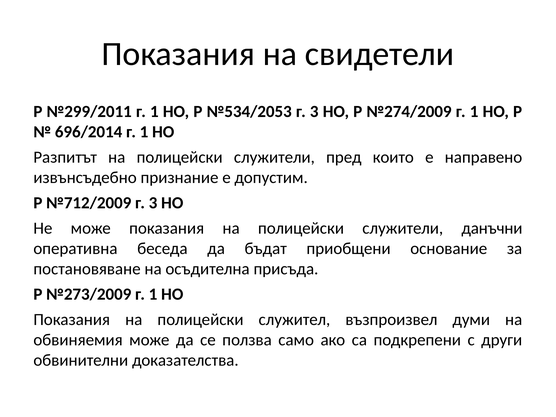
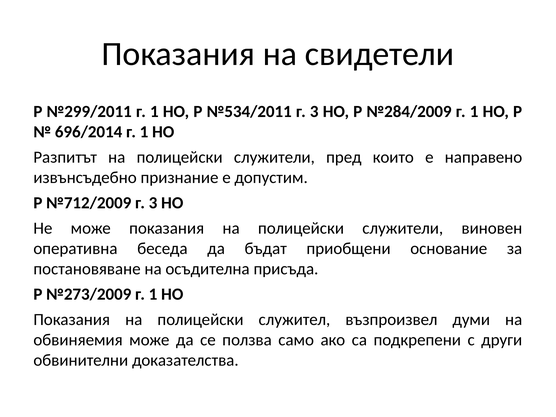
№534/2053: №534/2053 -> №534/2011
№274/2009: №274/2009 -> №284/2009
данъчни: данъчни -> виновен
